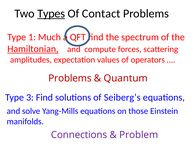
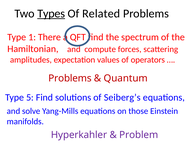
Contact: Contact -> Related
Much: Much -> There
Hamiltonian underline: present -> none
3: 3 -> 5
Connections: Connections -> Hyperkahler
